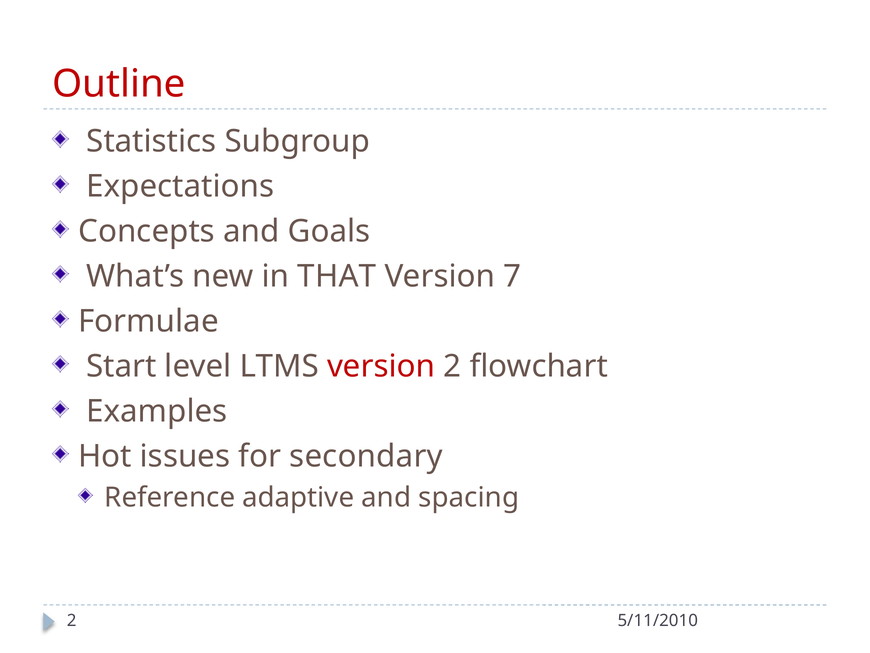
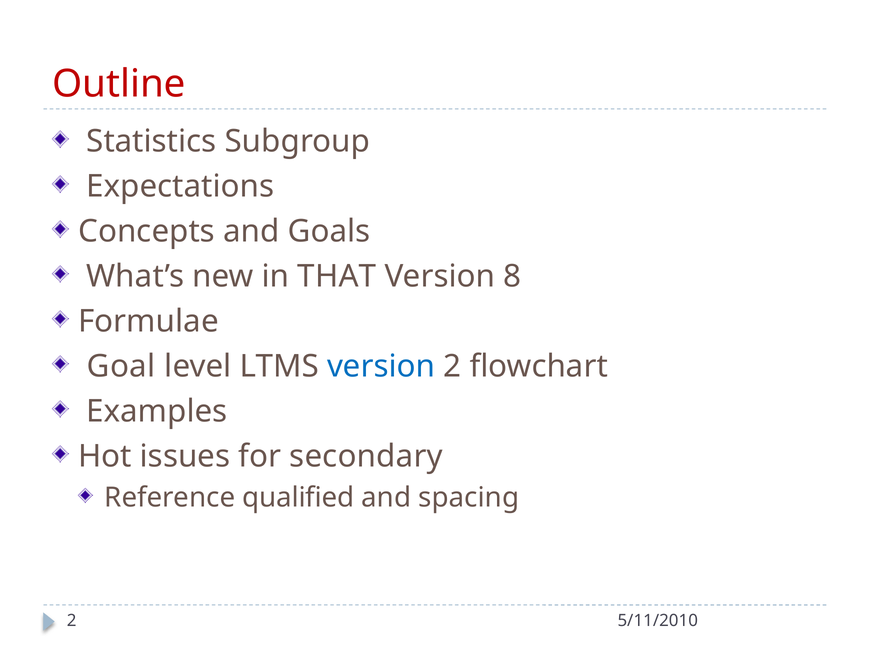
7: 7 -> 8
Start: Start -> Goal
version at (381, 366) colour: red -> blue
adaptive: adaptive -> qualified
